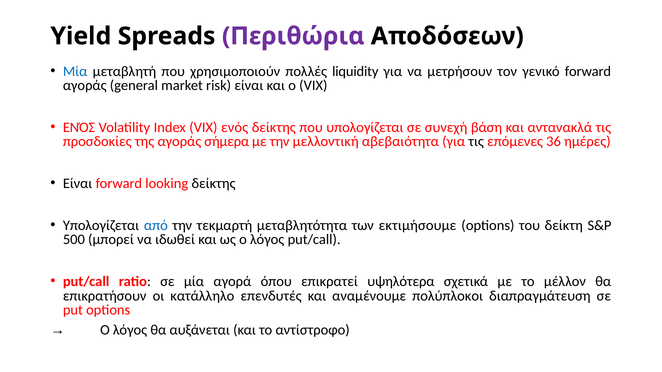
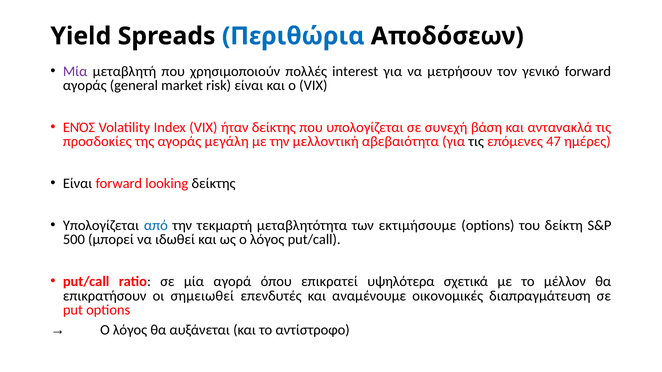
Περιθώρια colour: purple -> blue
Μία at (75, 71) colour: blue -> purple
liquidity: liquidity -> interest
VIX ενός: ενός -> ήταν
σήμερα: σήμερα -> μεγάλη
36: 36 -> 47
κατάλληλο: κατάλληλο -> σημειωθεί
πολύπλοκοι: πολύπλοκοι -> οικονομικές
